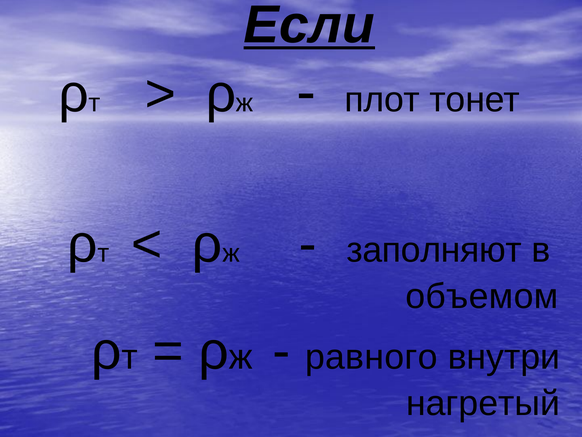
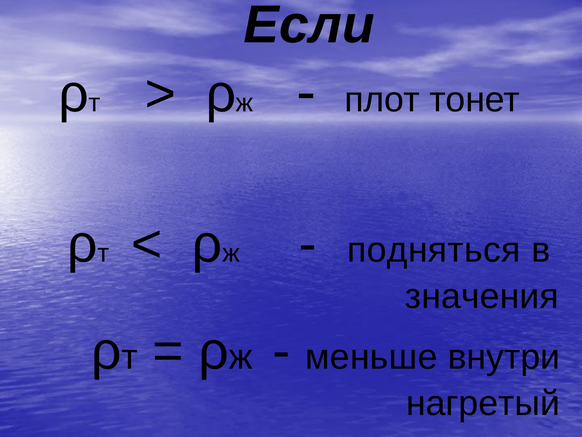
Если underline: present -> none
заполняют: заполняют -> подняться
объемом: объемом -> значения
равного: равного -> меньше
